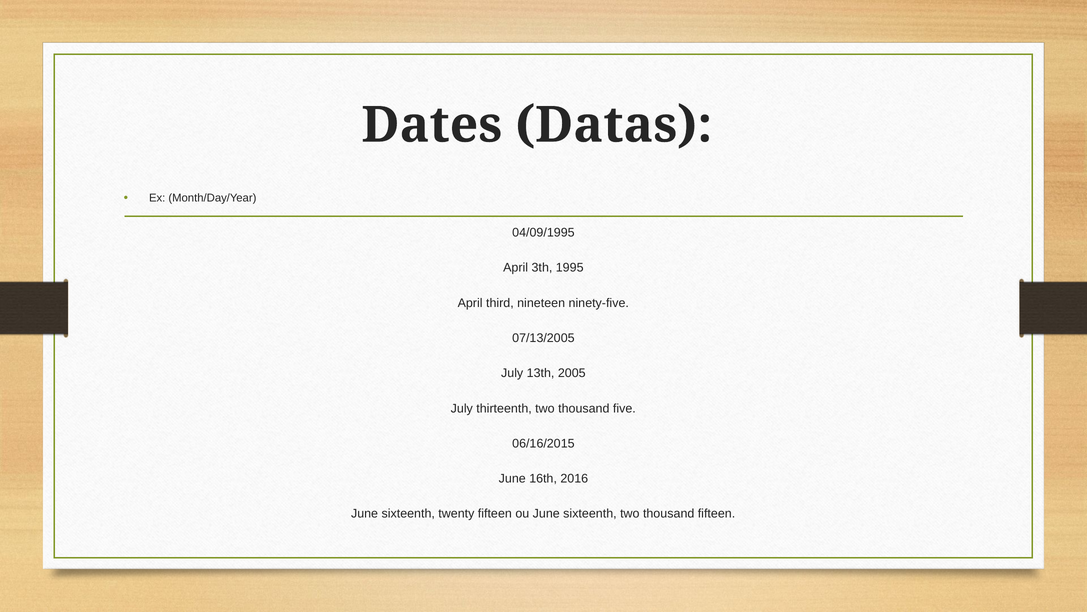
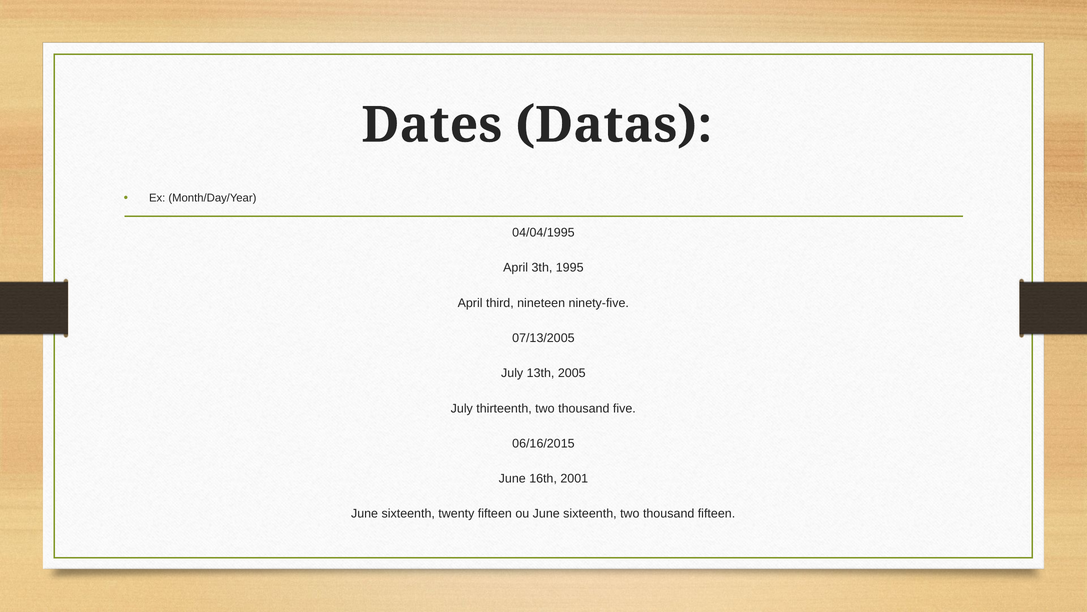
04/09/1995: 04/09/1995 -> 04/04/1995
2016: 2016 -> 2001
